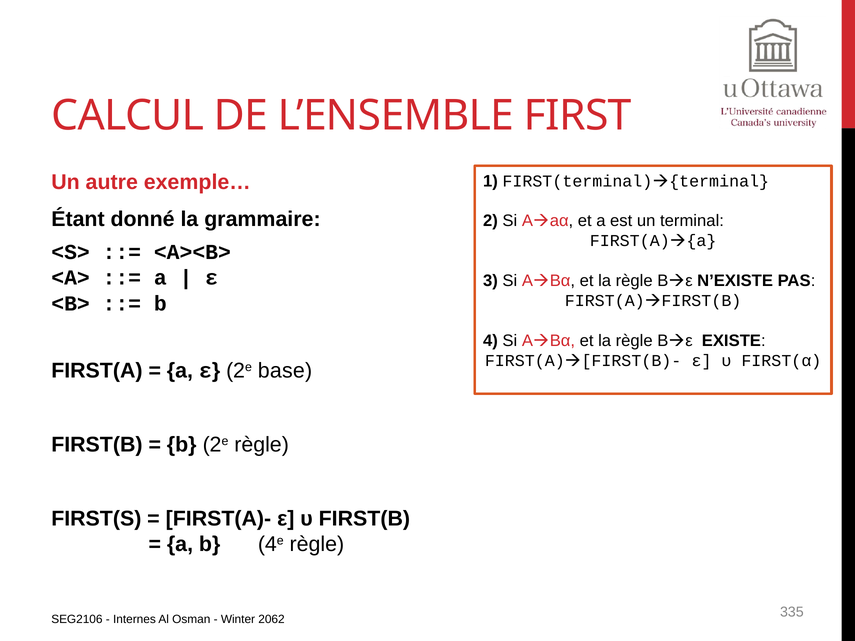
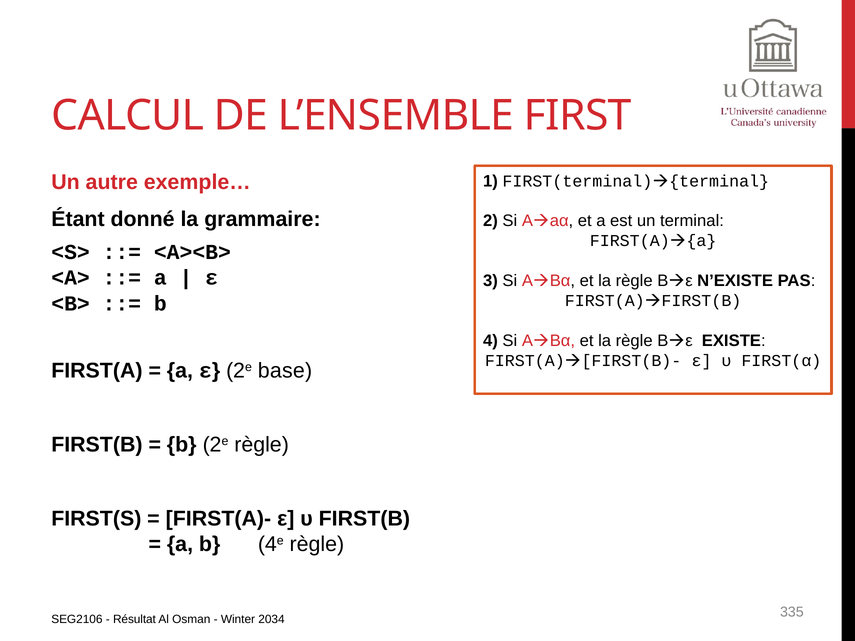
Internes: Internes -> Résultat
2062: 2062 -> 2034
